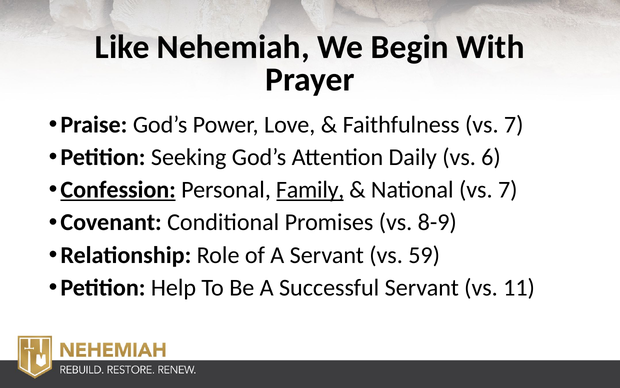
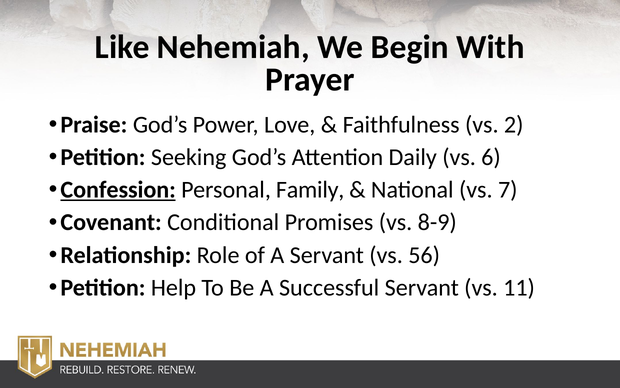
Faithfulness vs 7: 7 -> 2
Family underline: present -> none
59: 59 -> 56
